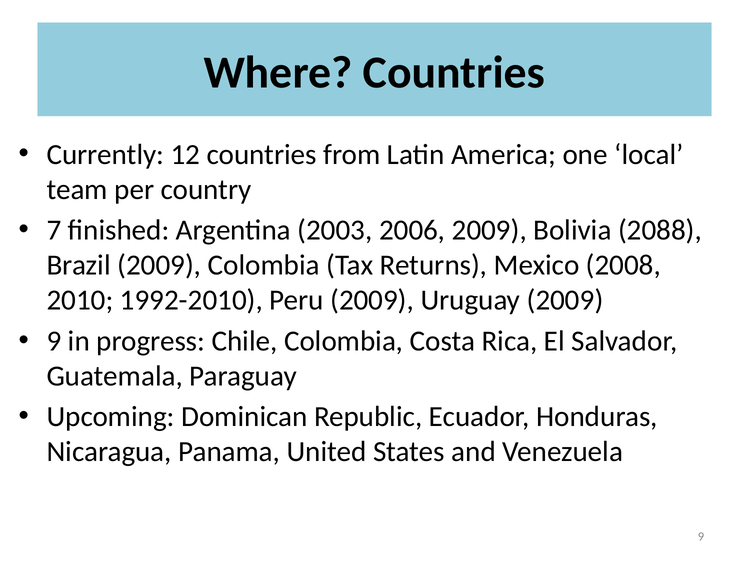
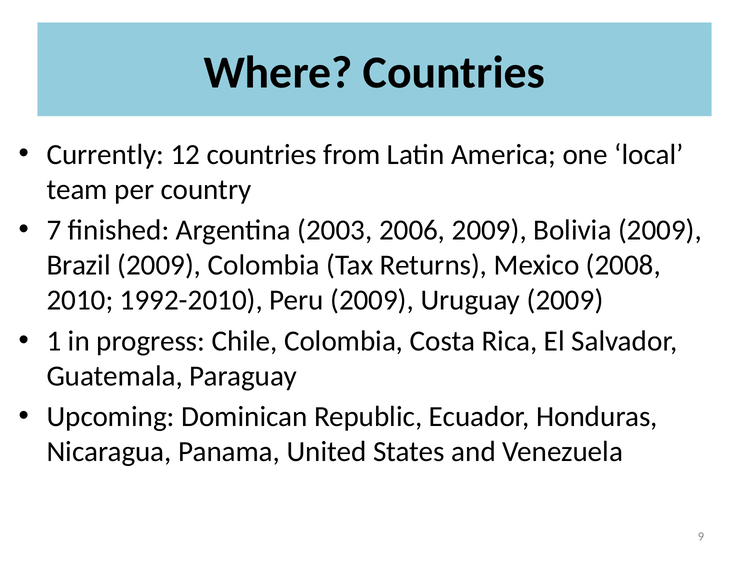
Bolivia 2088: 2088 -> 2009
9 at (54, 341): 9 -> 1
